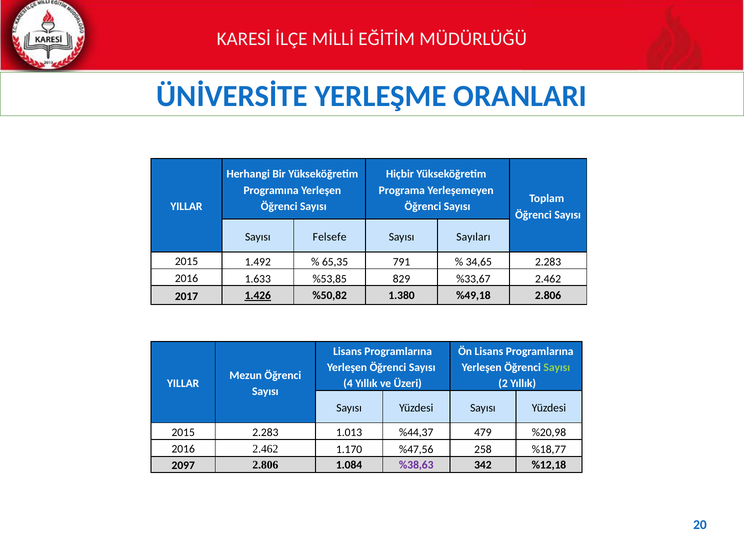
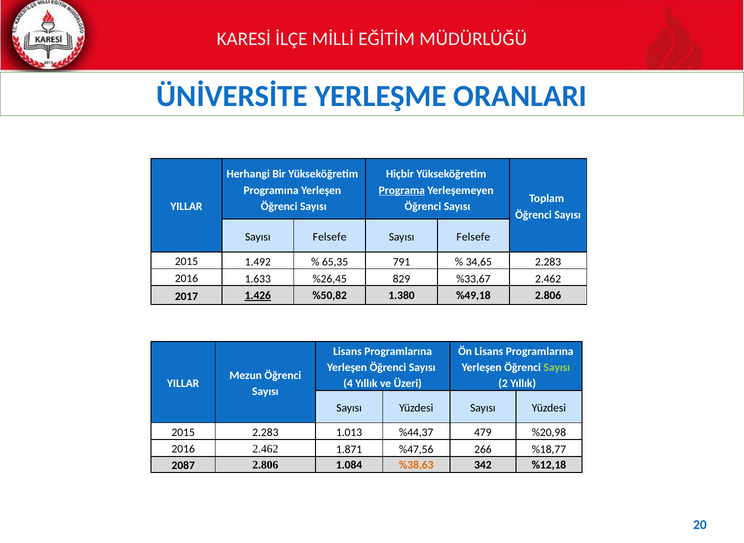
Programa underline: none -> present
Sayıları at (473, 237): Sayıları -> Felsefe
%53,85: %53,85 -> %26,45
1.170: 1.170 -> 1.871
258: 258 -> 266
2097: 2097 -> 2087
%38,63 colour: purple -> orange
